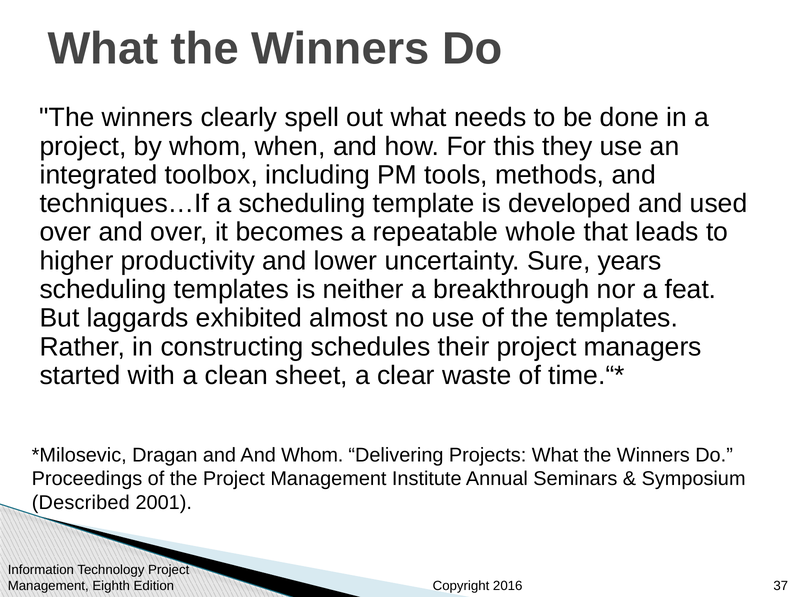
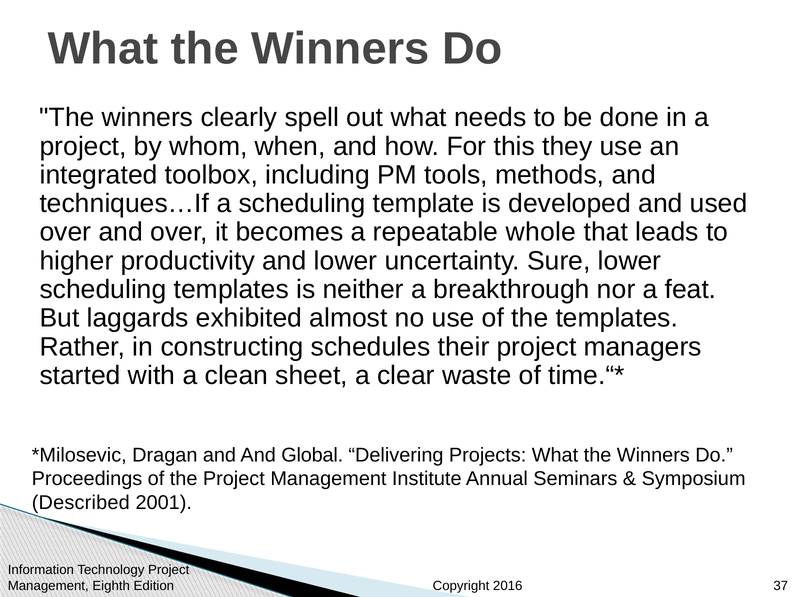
Sure years: years -> lower
And Whom: Whom -> Global
